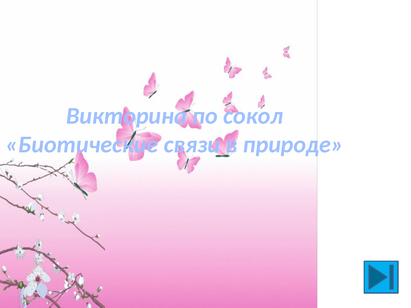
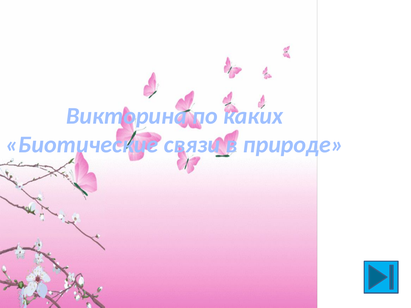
сокол: сокол -> каких
